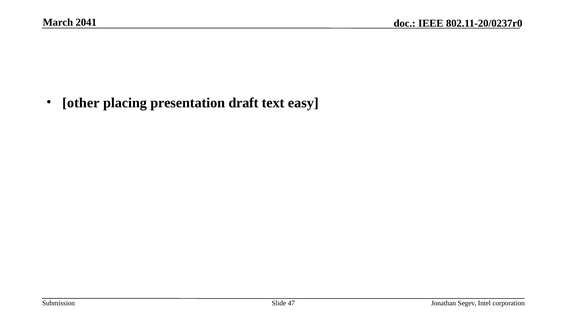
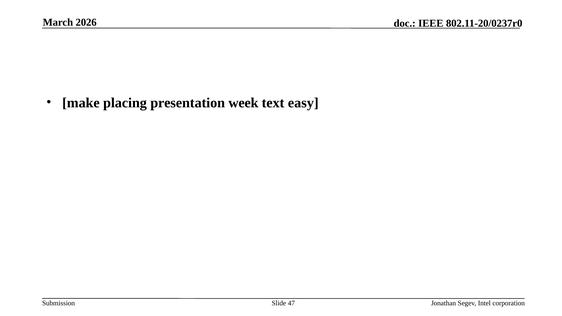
2041: 2041 -> 2026
other: other -> make
draft: draft -> week
